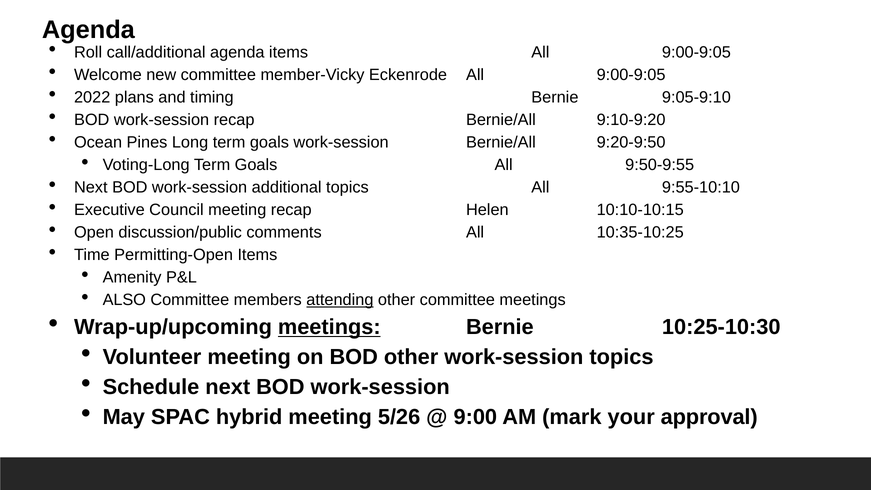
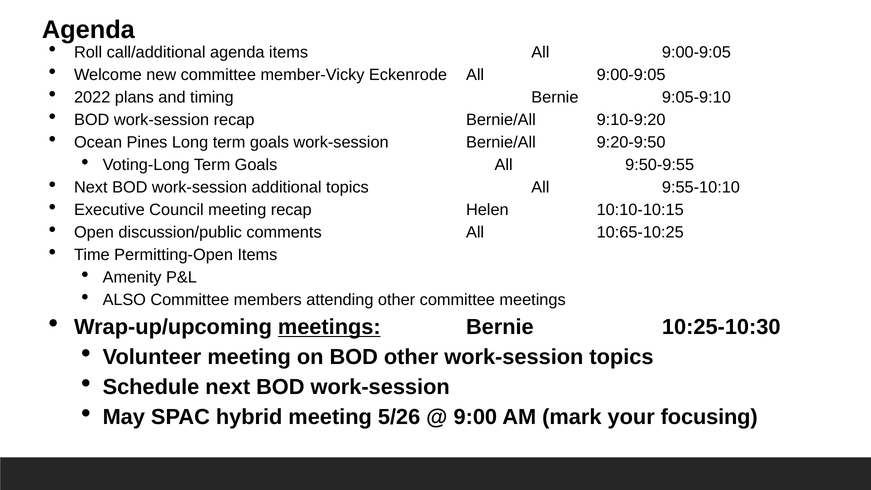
10:35-10:25: 10:35-10:25 -> 10:65-10:25
attending underline: present -> none
approval: approval -> focusing
